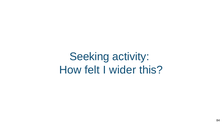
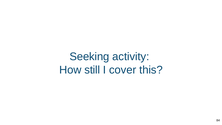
felt: felt -> still
wider: wider -> cover
